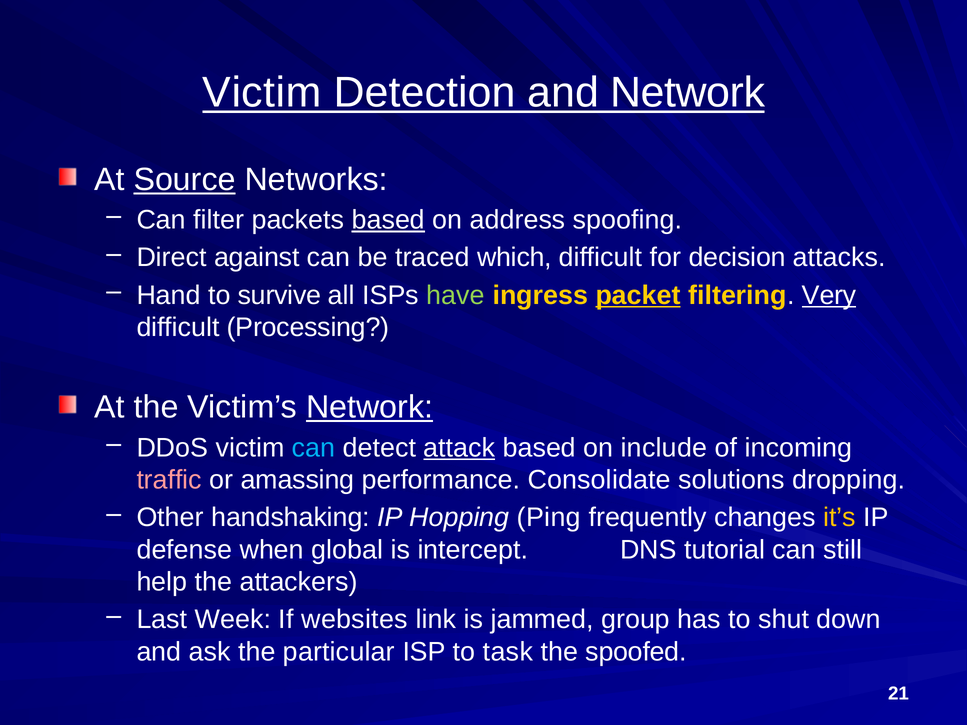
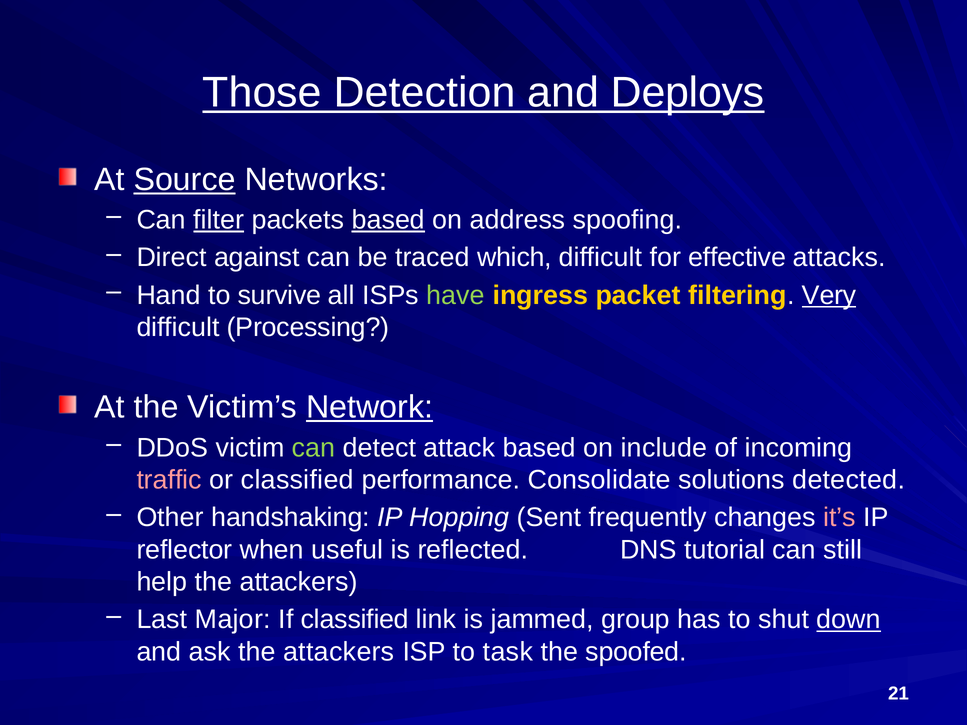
Victim at (262, 93): Victim -> Those
and Network: Network -> Deploys
filter underline: none -> present
decision: decision -> effective
packet underline: present -> none
can at (314, 448) colour: light blue -> light green
attack underline: present -> none
or amassing: amassing -> classified
dropping: dropping -> detected
Ping: Ping -> Sent
it’s colour: yellow -> pink
defense: defense -> reflector
global: global -> useful
intercept: intercept -> reflected
Week: Week -> Major
If websites: websites -> classified
down underline: none -> present
ask the particular: particular -> attackers
